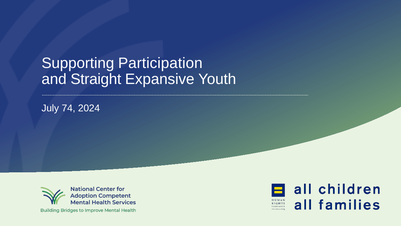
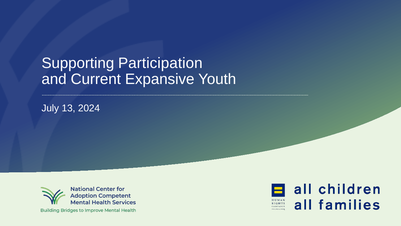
Straight: Straight -> Current
74: 74 -> 13
